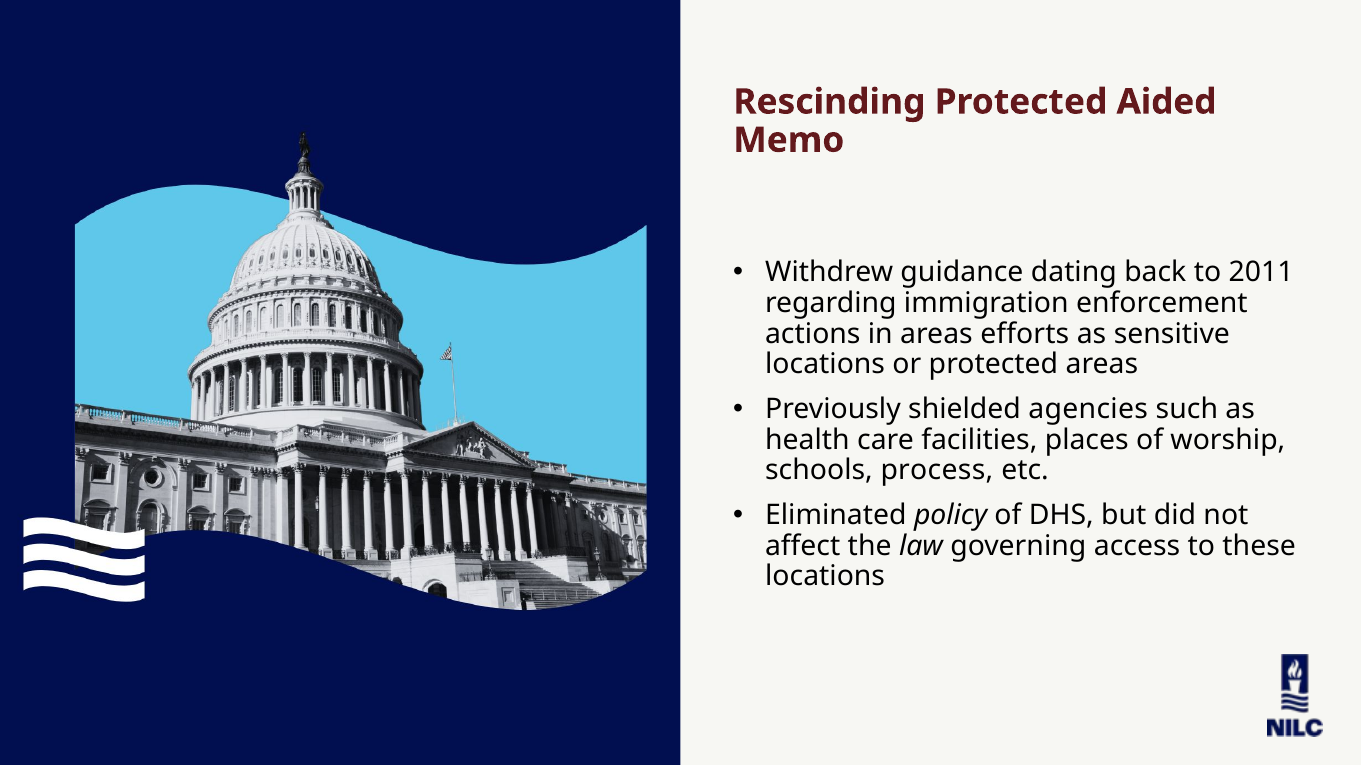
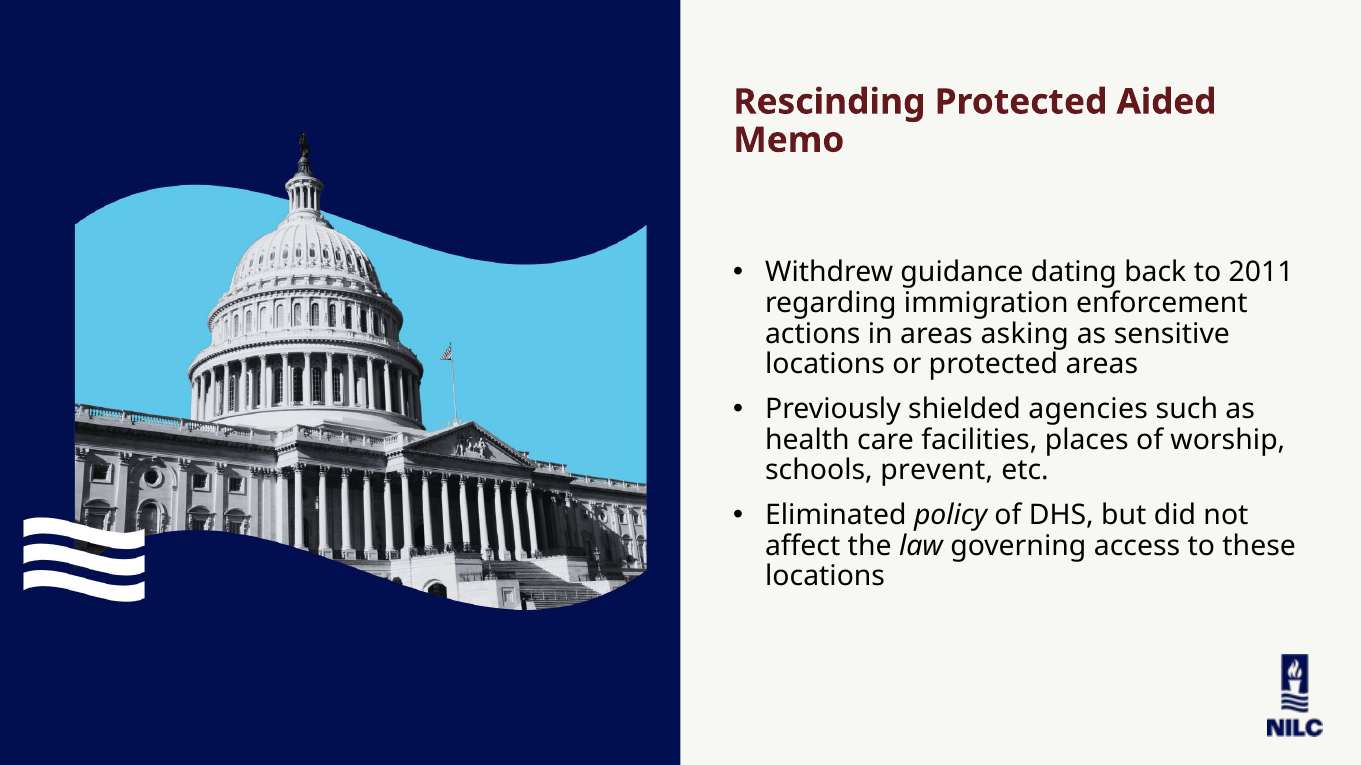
efforts: efforts -> asking
process: process -> prevent
